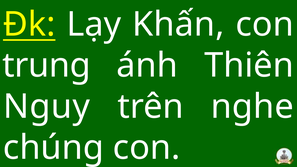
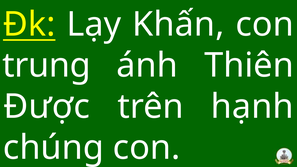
Nguy: Nguy -> Được
nghe: nghe -> hạnh
